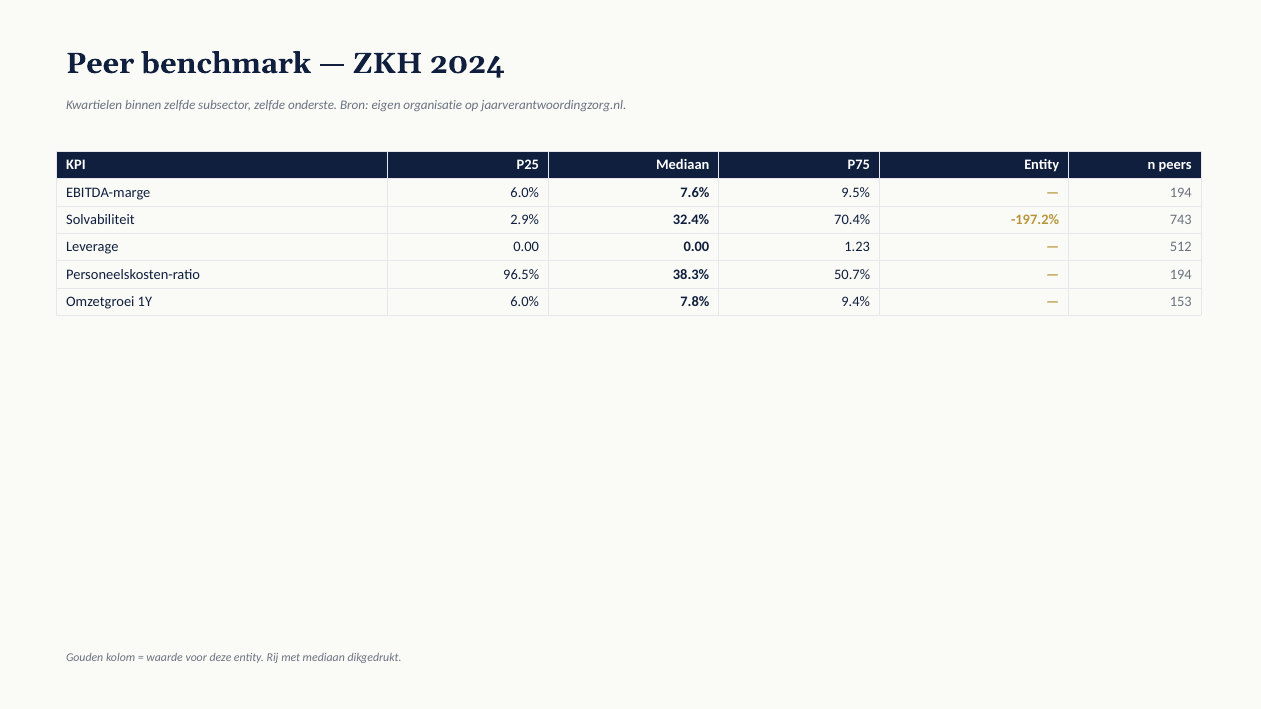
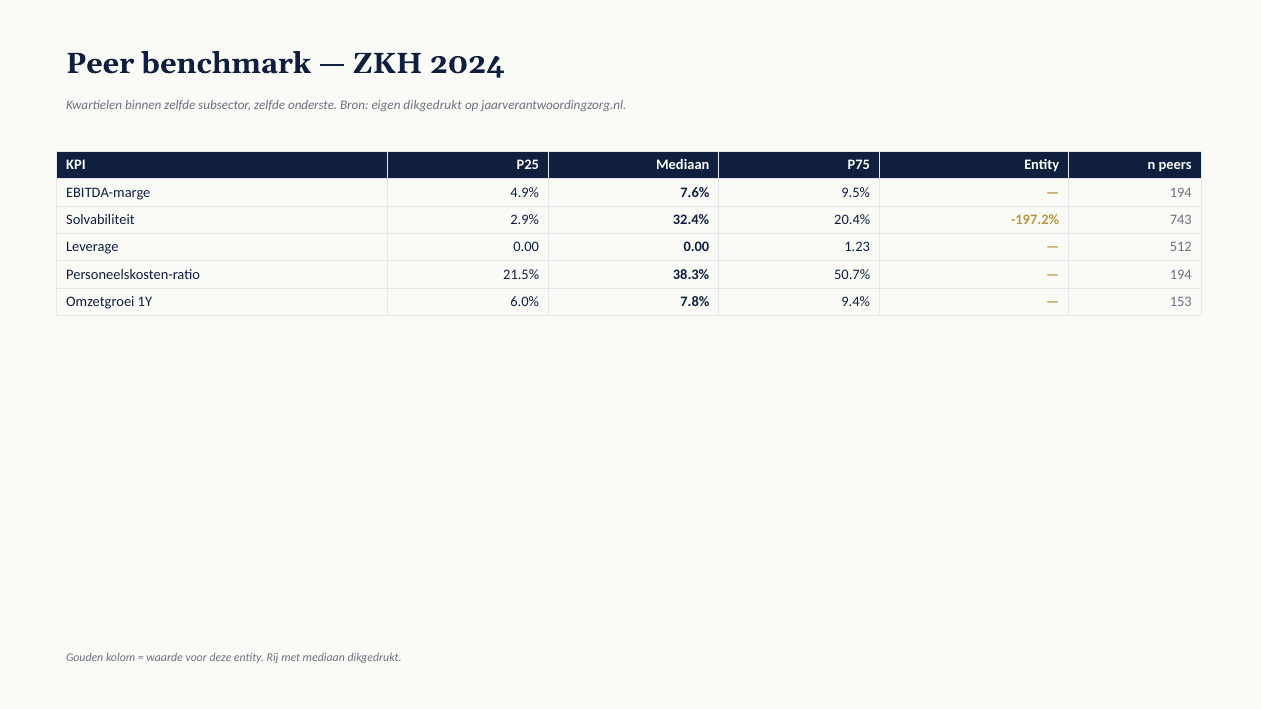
eigen organisatie: organisatie -> dikgedrukt
EBITDA-marge 6.0%: 6.0% -> 4.9%
70.4%: 70.4% -> 20.4%
96.5%: 96.5% -> 21.5%
